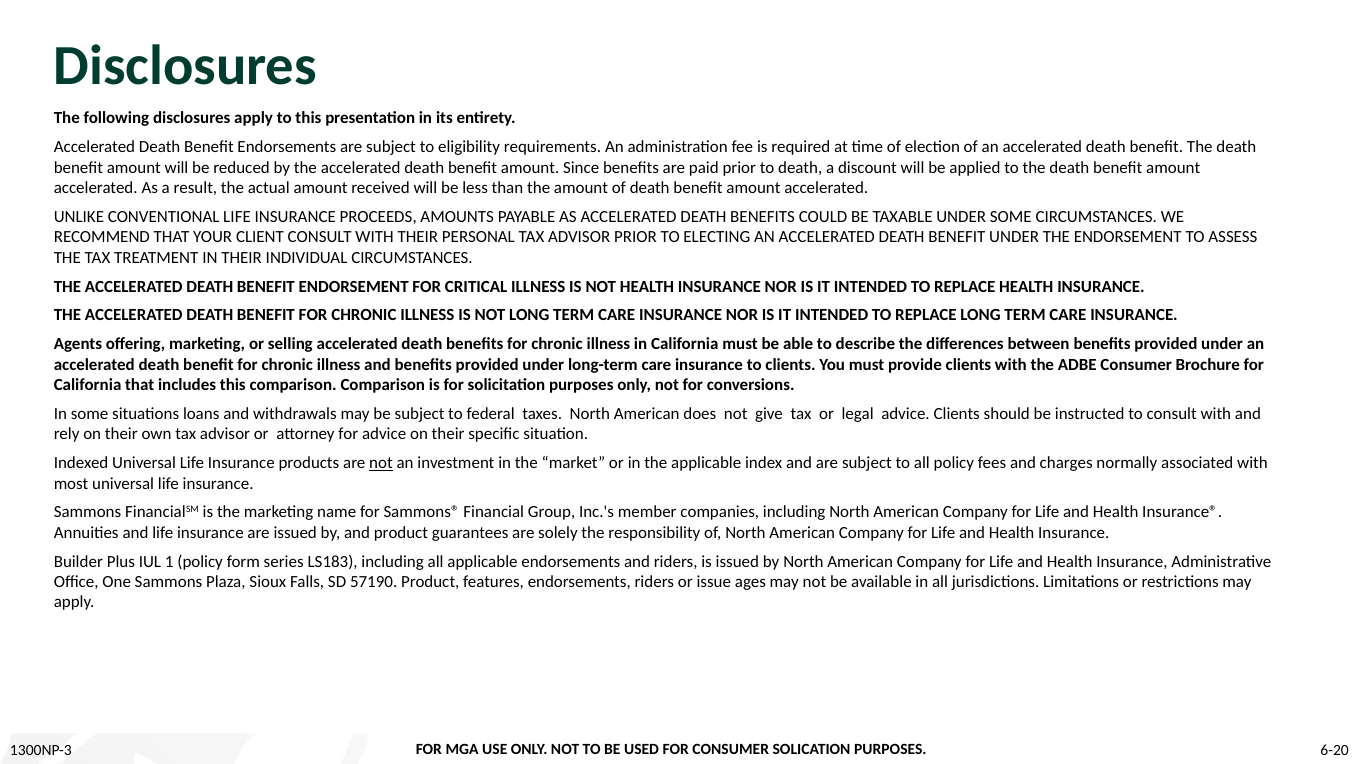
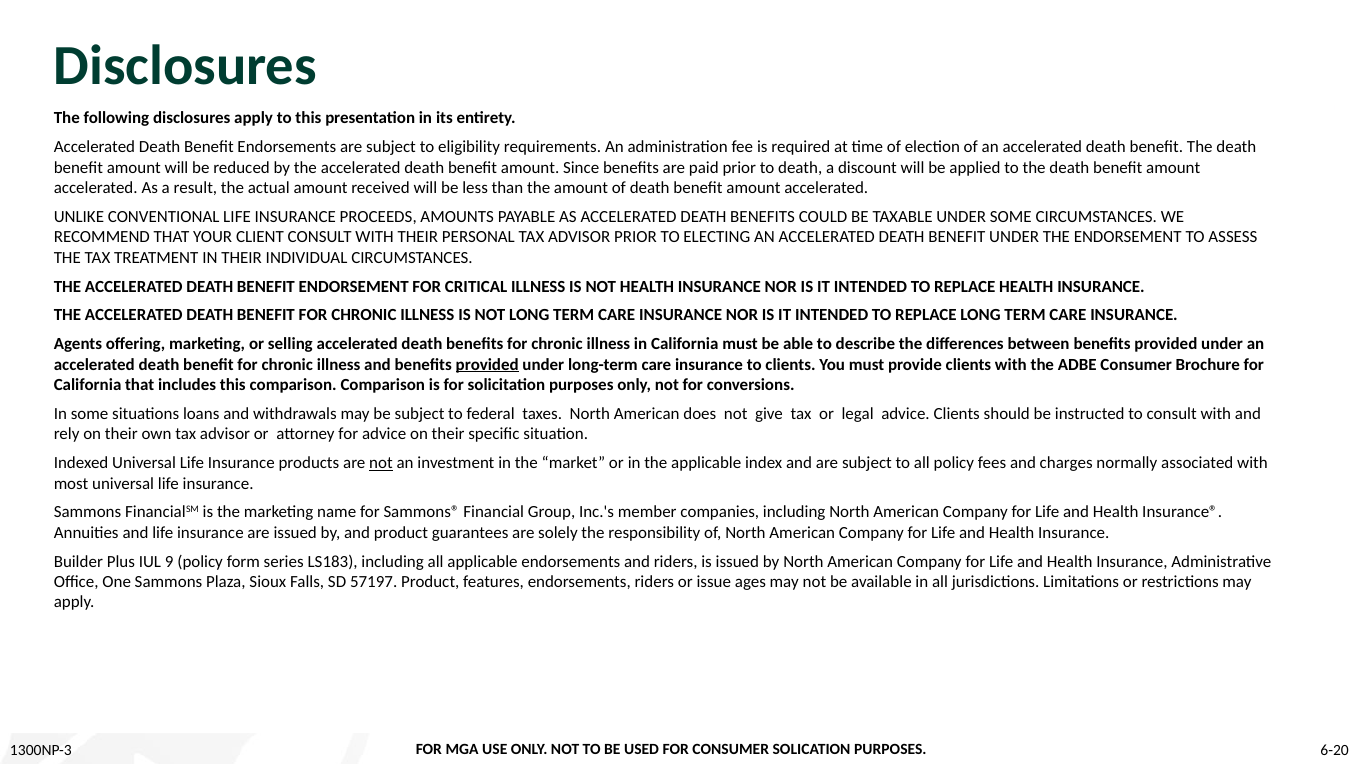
provided at (487, 365) underline: none -> present
1: 1 -> 9
57190: 57190 -> 57197
